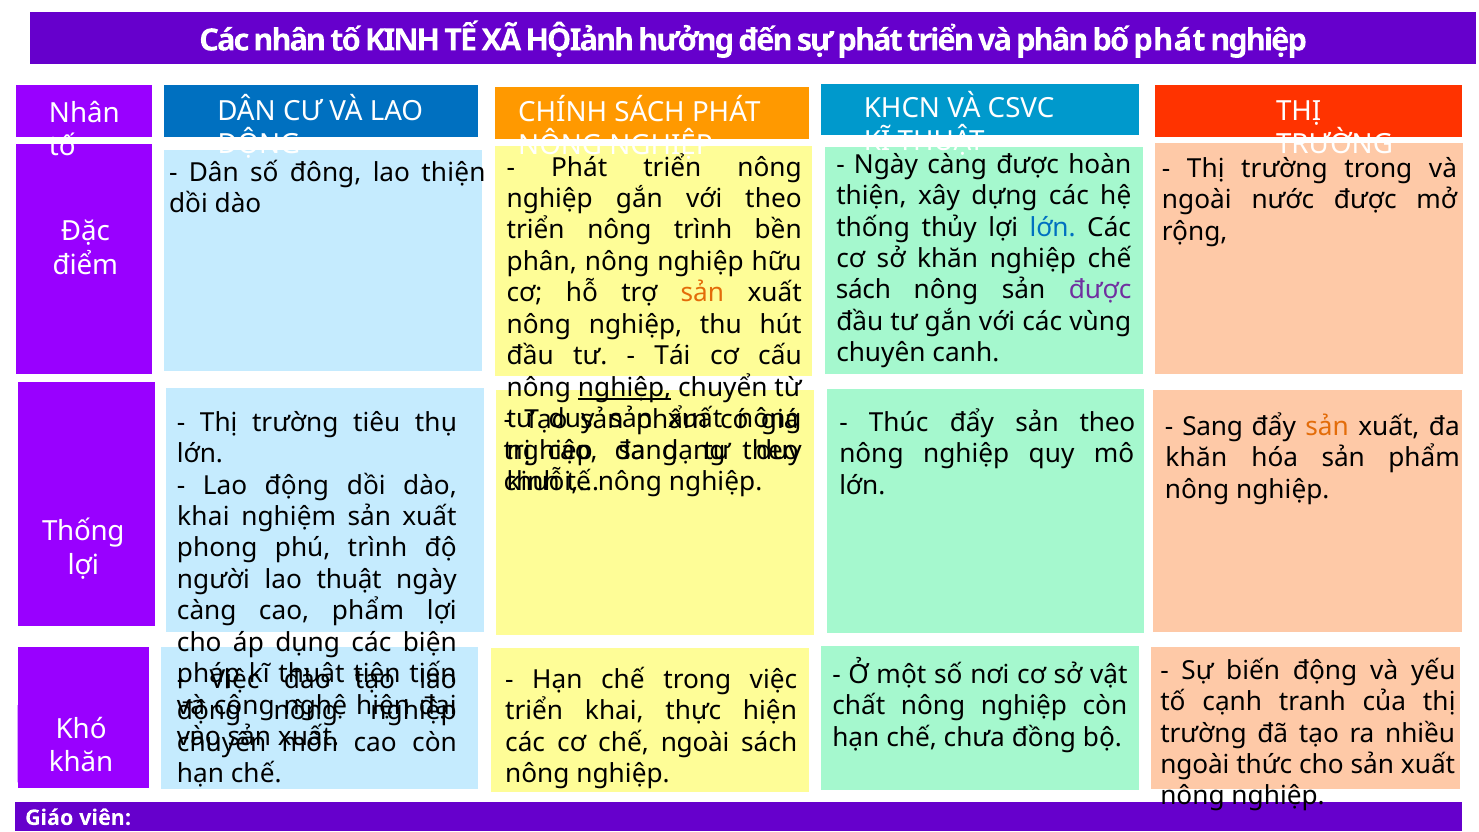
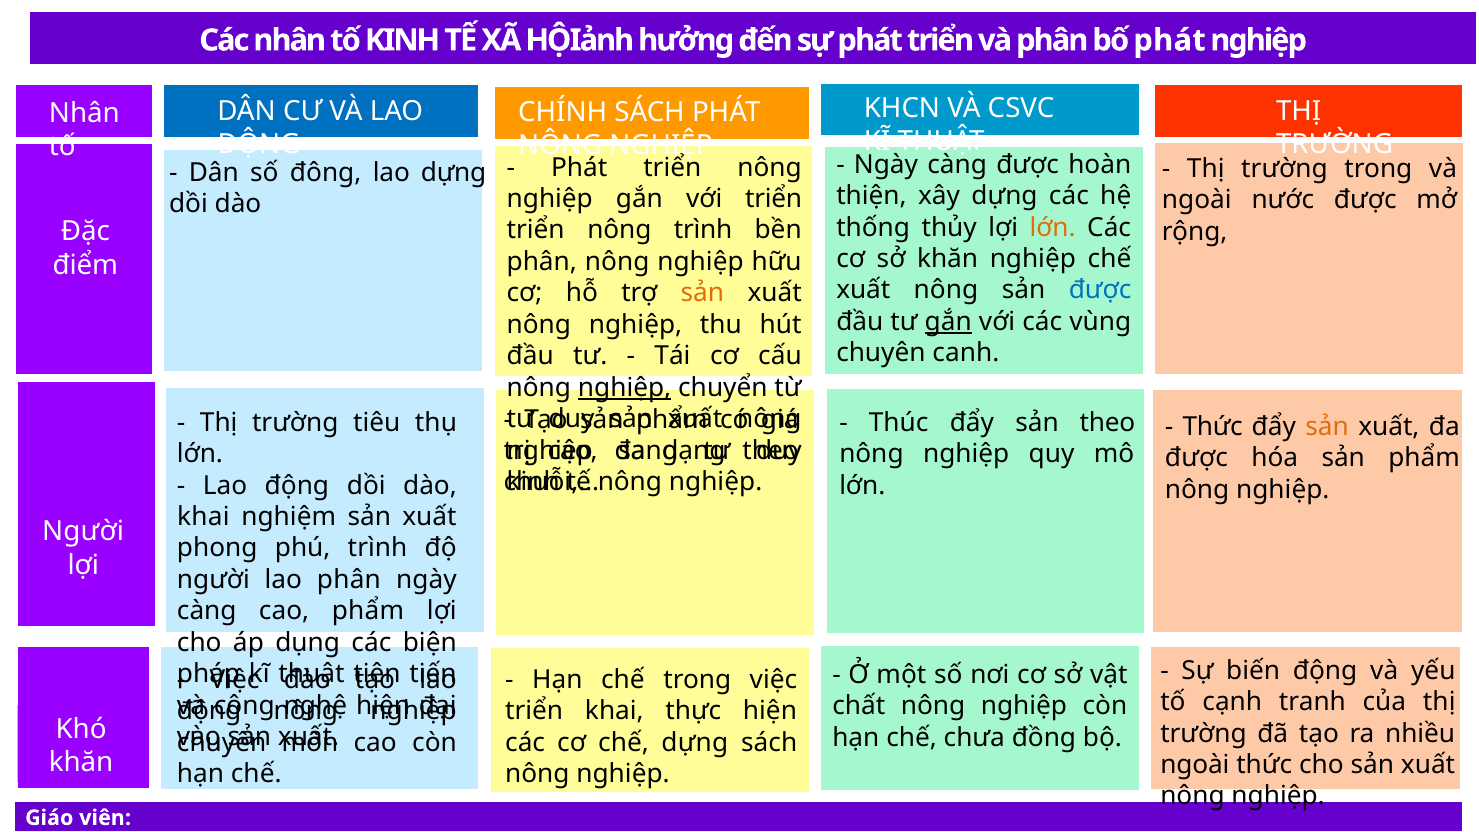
lao thiện: thiện -> dựng
với theo: theo -> triển
lớn at (1053, 227) colour: blue -> orange
sách at (863, 290): sách -> xuất
được at (1100, 290) colour: purple -> blue
gắn at (948, 322) underline: none -> present
Sang at (1213, 427): Sang -> Thức
khăn at (1196, 458): khăn -> được
Thống at (83, 532): Thống -> Người
lao thuật: thuật -> phân
chế ngoài: ngoài -> dựng
